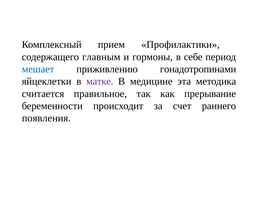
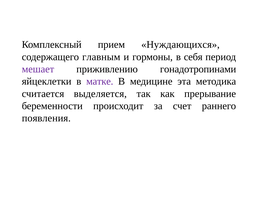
Профилактики: Профилактики -> Нуждающихся
себе: себе -> себя
мешает colour: blue -> purple
правильное: правильное -> выделяется
